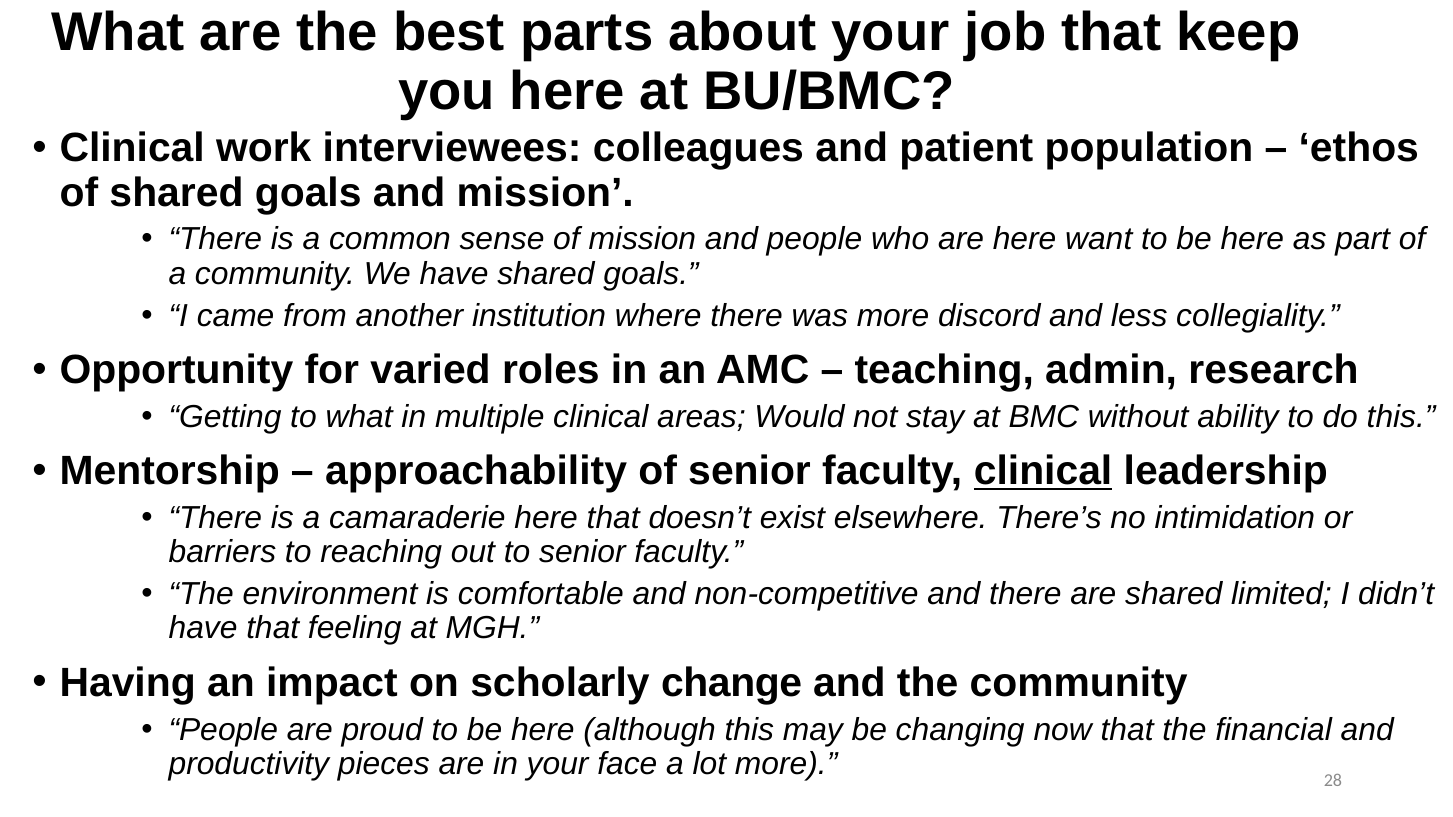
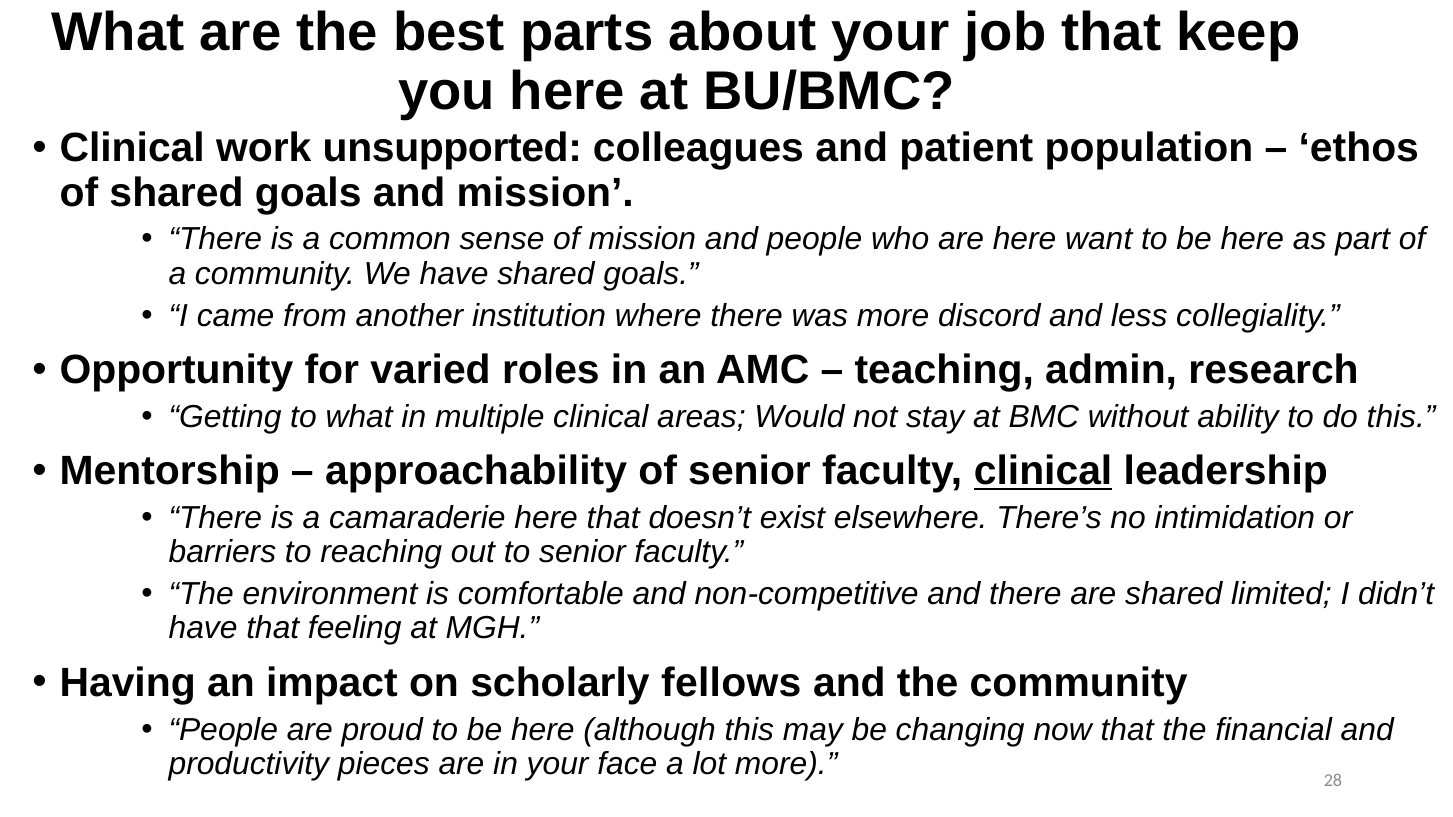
interviewees: interviewees -> unsupported
change: change -> fellows
